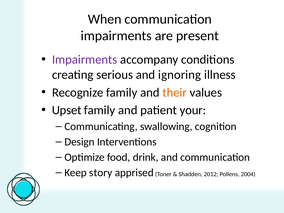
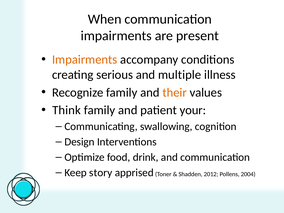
Impairments at (85, 60) colour: purple -> orange
ignoring: ignoring -> multiple
Upset: Upset -> Think
